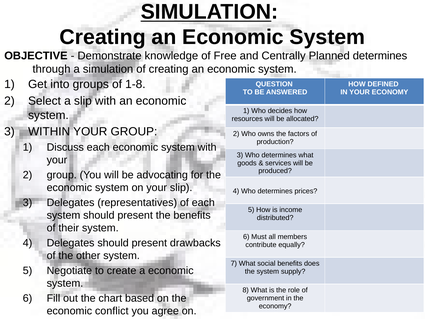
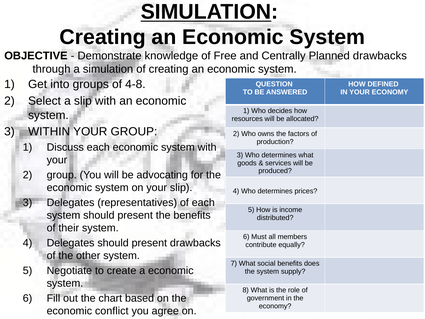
Planned determines: determines -> drawbacks
1-8: 1-8 -> 4-8
